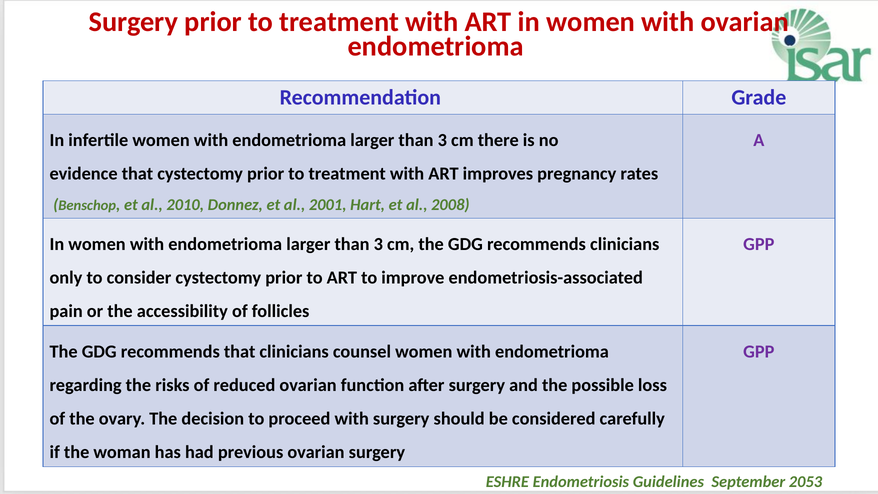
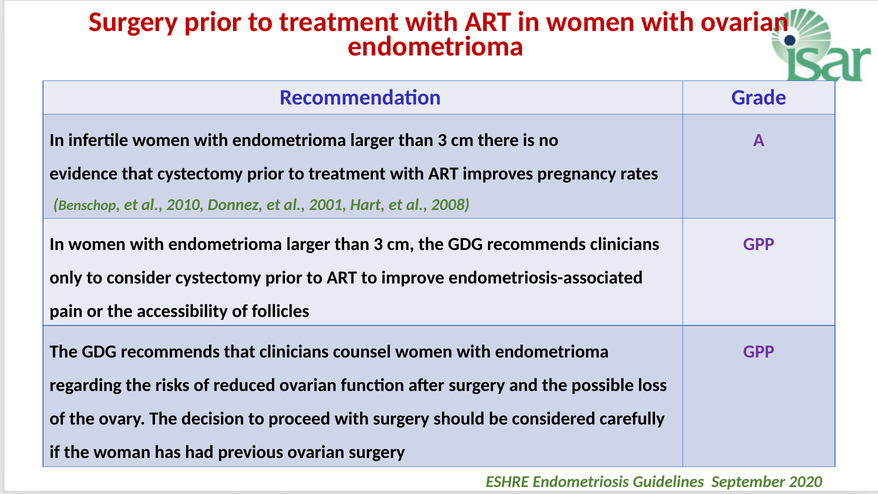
2053: 2053 -> 2020
